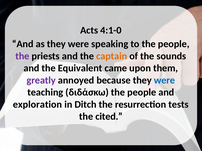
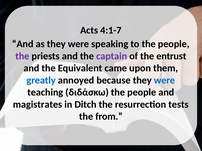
4:1-0: 4:1-0 -> 4:1-7
captain colour: orange -> purple
sounds: sounds -> entrust
greatly colour: purple -> blue
exploration: exploration -> magistrates
cited: cited -> from
